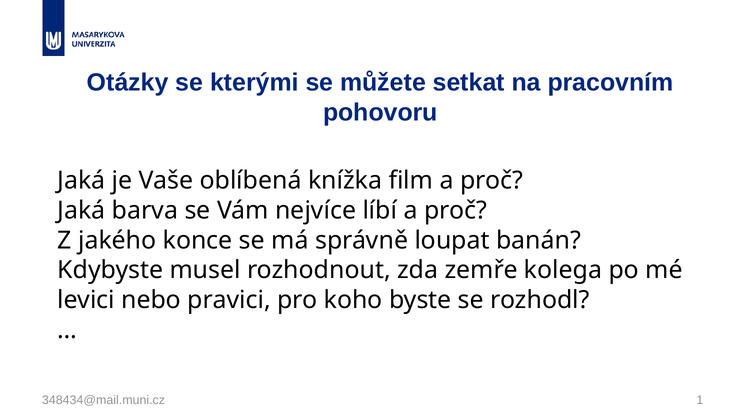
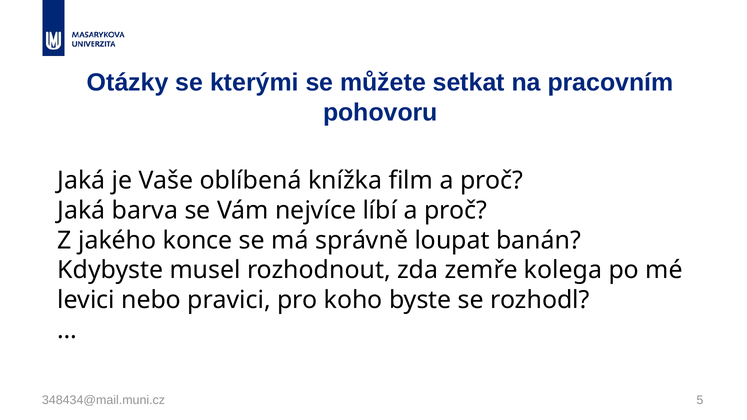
1: 1 -> 5
